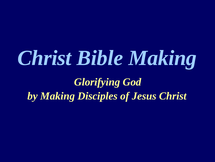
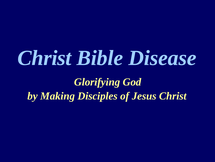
Bible Making: Making -> Disease
